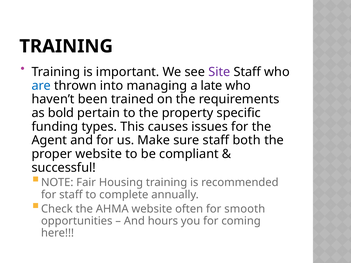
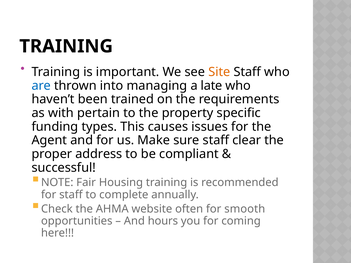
Site colour: purple -> orange
bold: bold -> with
both: both -> clear
proper website: website -> address
